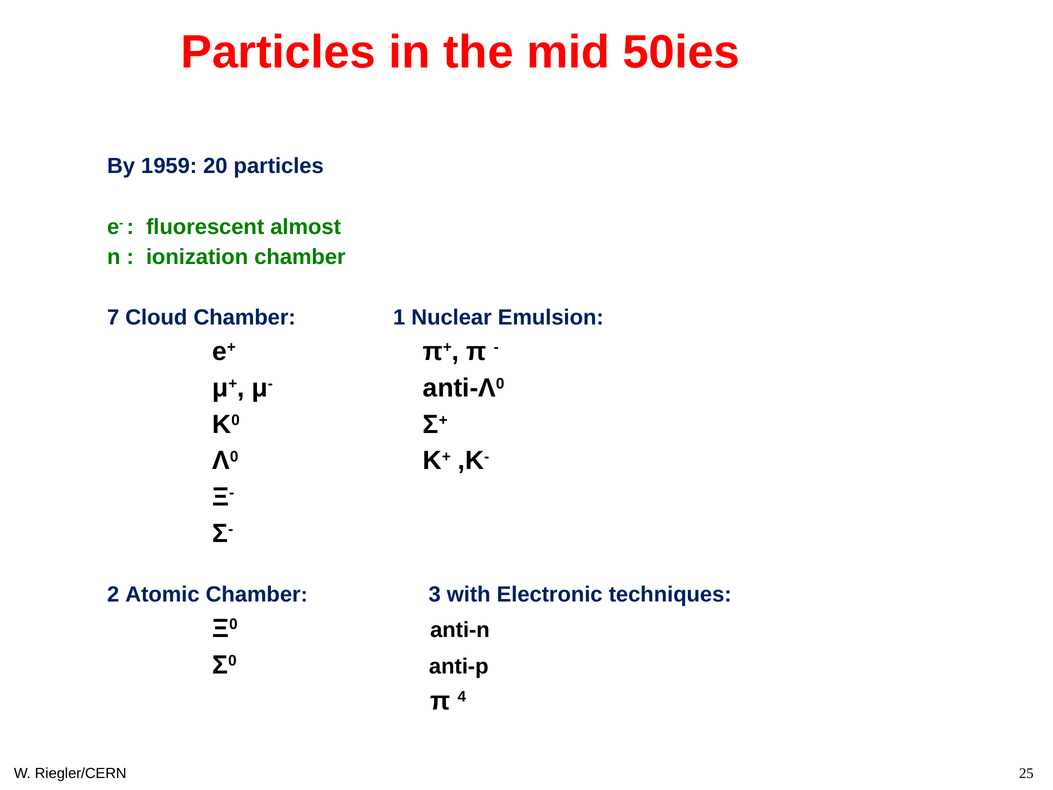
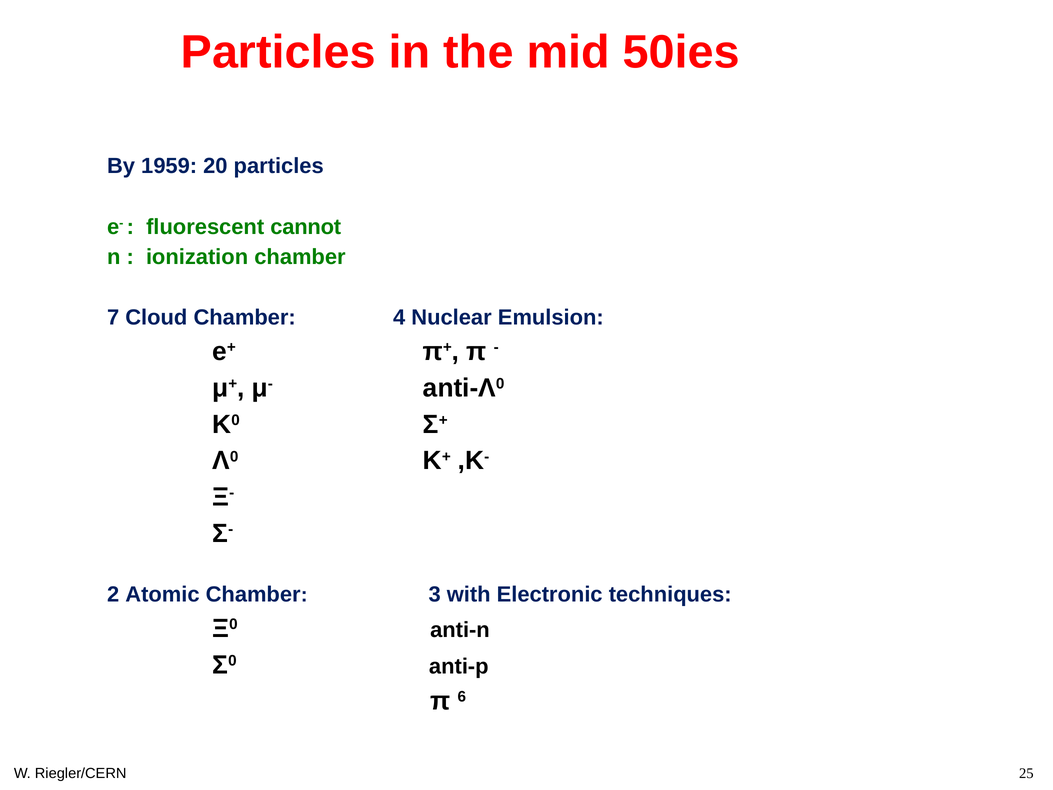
almost: almost -> cannot
1: 1 -> 4
4: 4 -> 6
